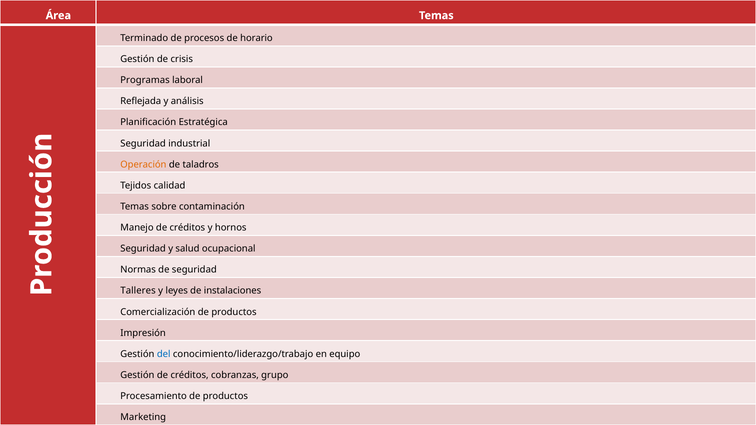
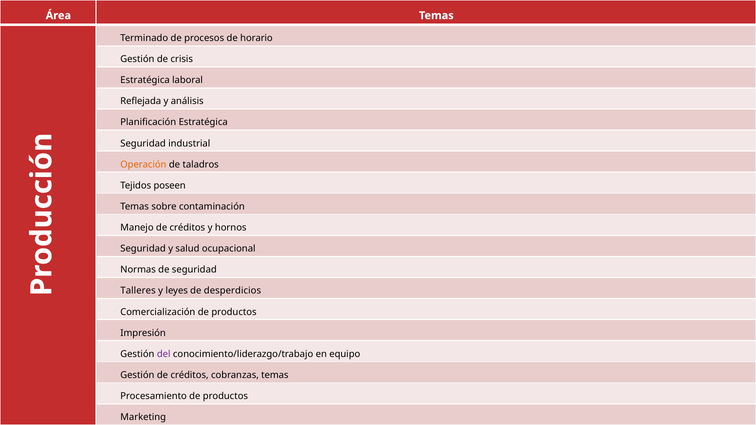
Programas at (145, 80): Programas -> Estratégica
calidad: calidad -> poseen
instalaciones: instalaciones -> desperdicios
del colour: blue -> purple
cobranzas grupo: grupo -> temas
